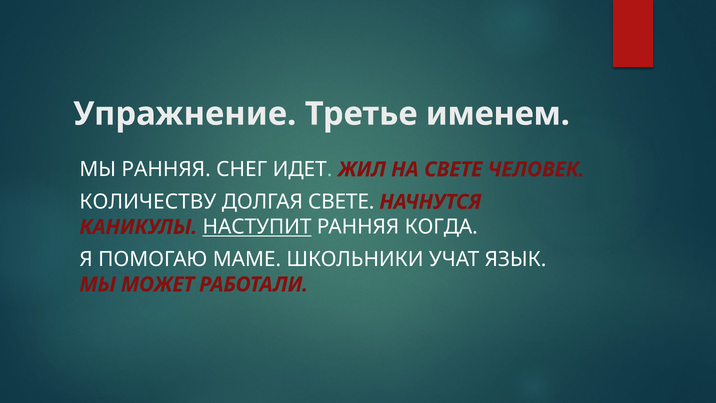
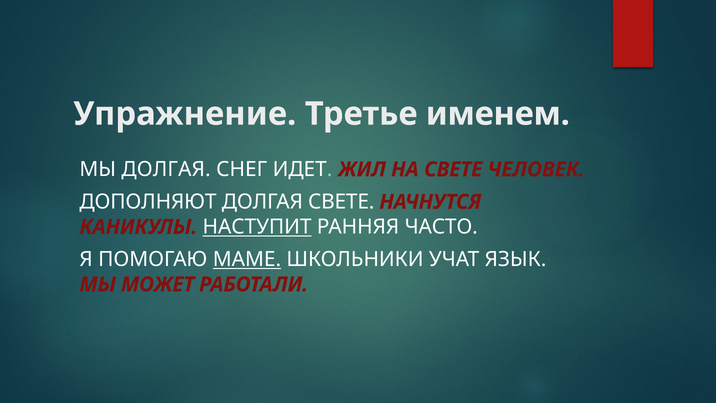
МЫ РАННЯЯ: РАННЯЯ -> ДОЛГАЯ
КОЛИЧЕСТВУ: КОЛИЧЕСТВУ -> ДОПОЛНЯЮТ
КОГДА: КОГДА -> ЧАСТО
МАМЕ underline: none -> present
